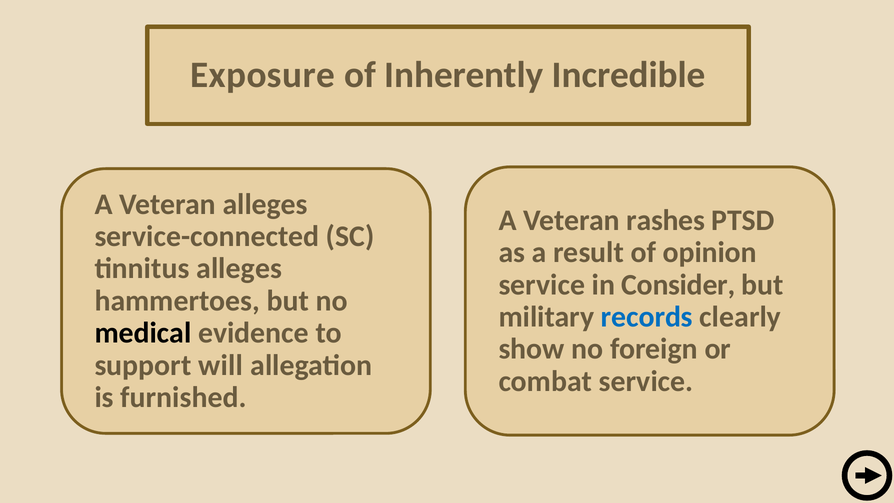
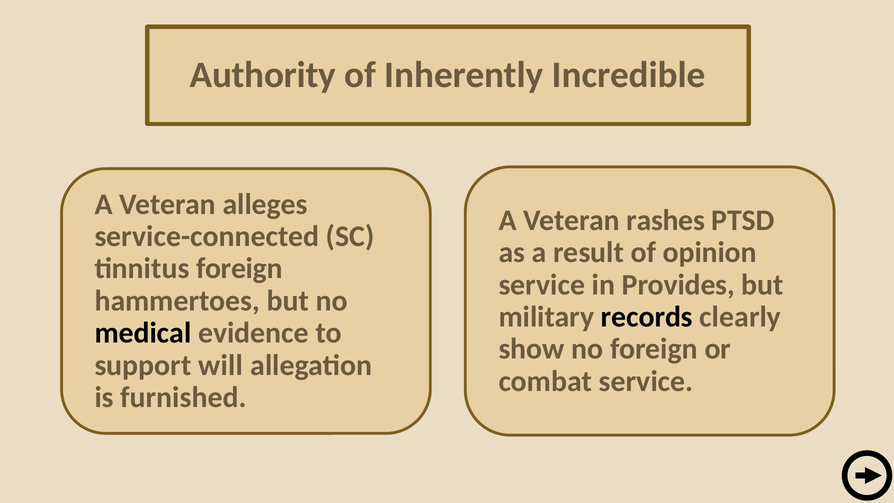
Exposure: Exposure -> Authority
tinnitus alleges: alleges -> foreign
Consider: Consider -> Provides
records colour: blue -> black
